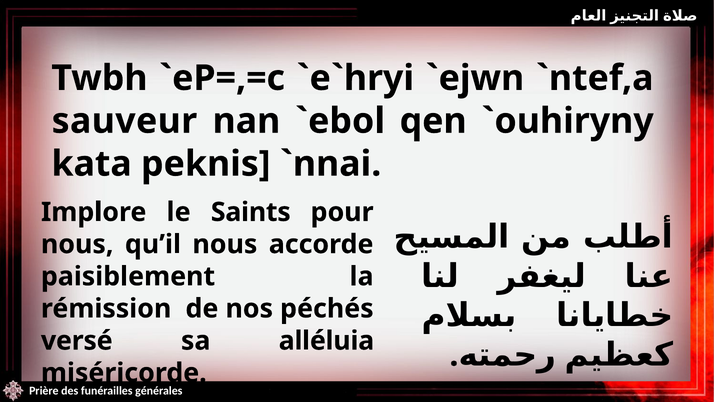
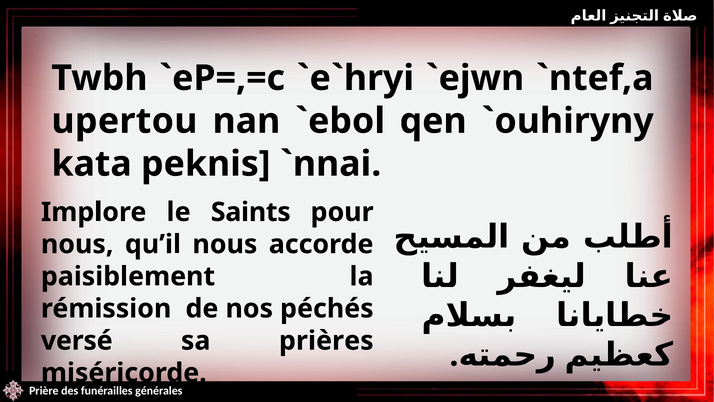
sauveur: sauveur -> upertou
alléluia: alléluia -> prières
